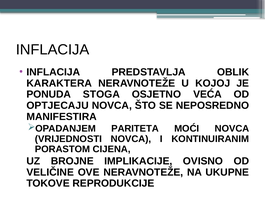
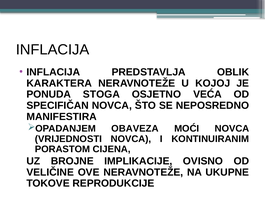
OPTJECAJU: OPTJECAJU -> SPECIFIČAN
PARITETA: PARITETA -> OBAVEZA
